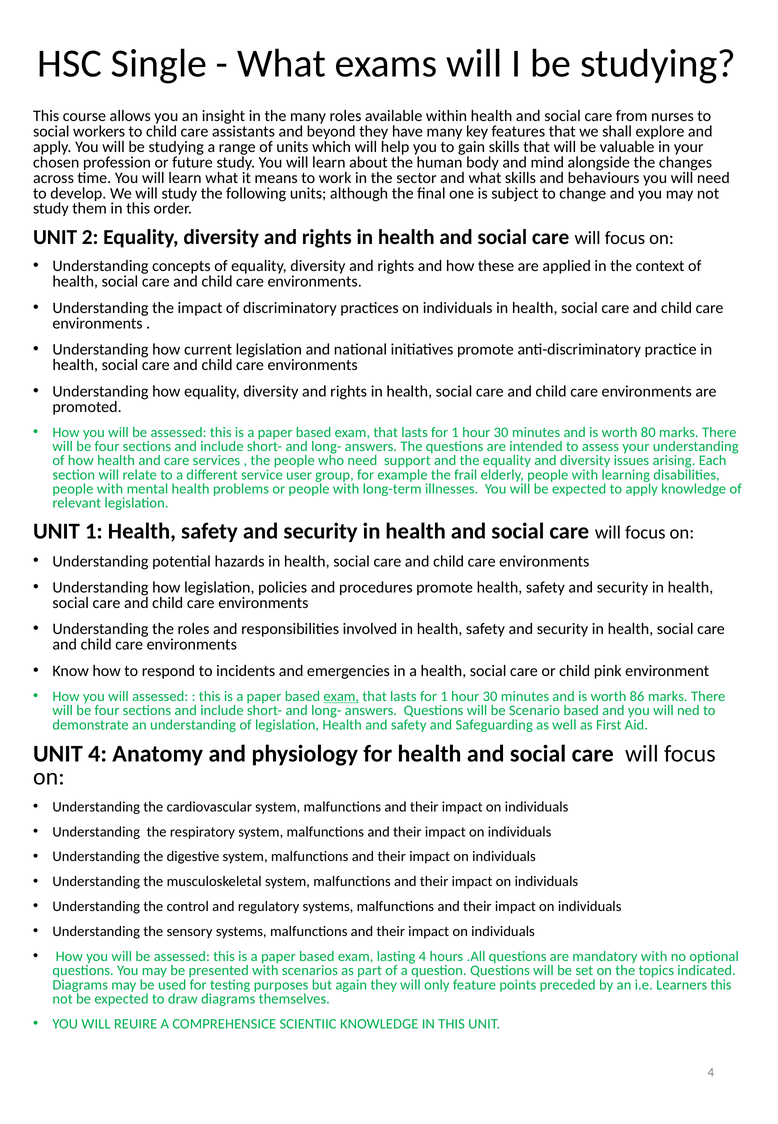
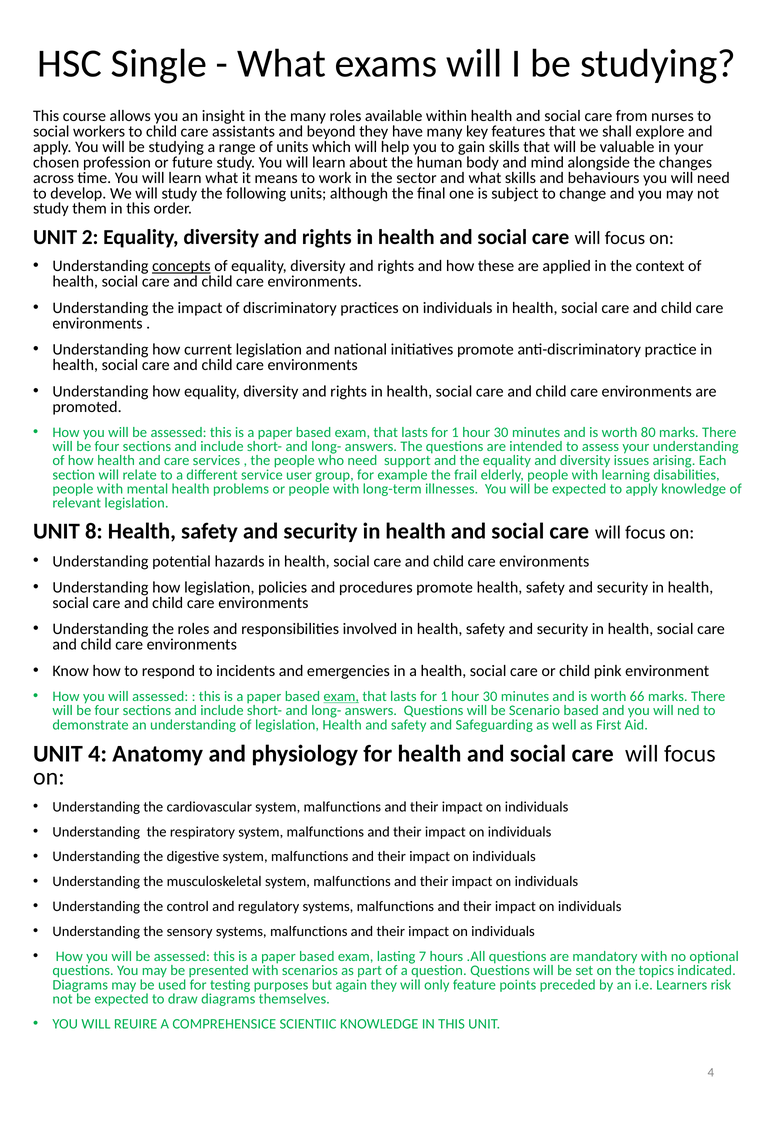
concepts underline: none -> present
UNIT 1: 1 -> 8
86: 86 -> 66
lasting 4: 4 -> 7
Learners this: this -> risk
